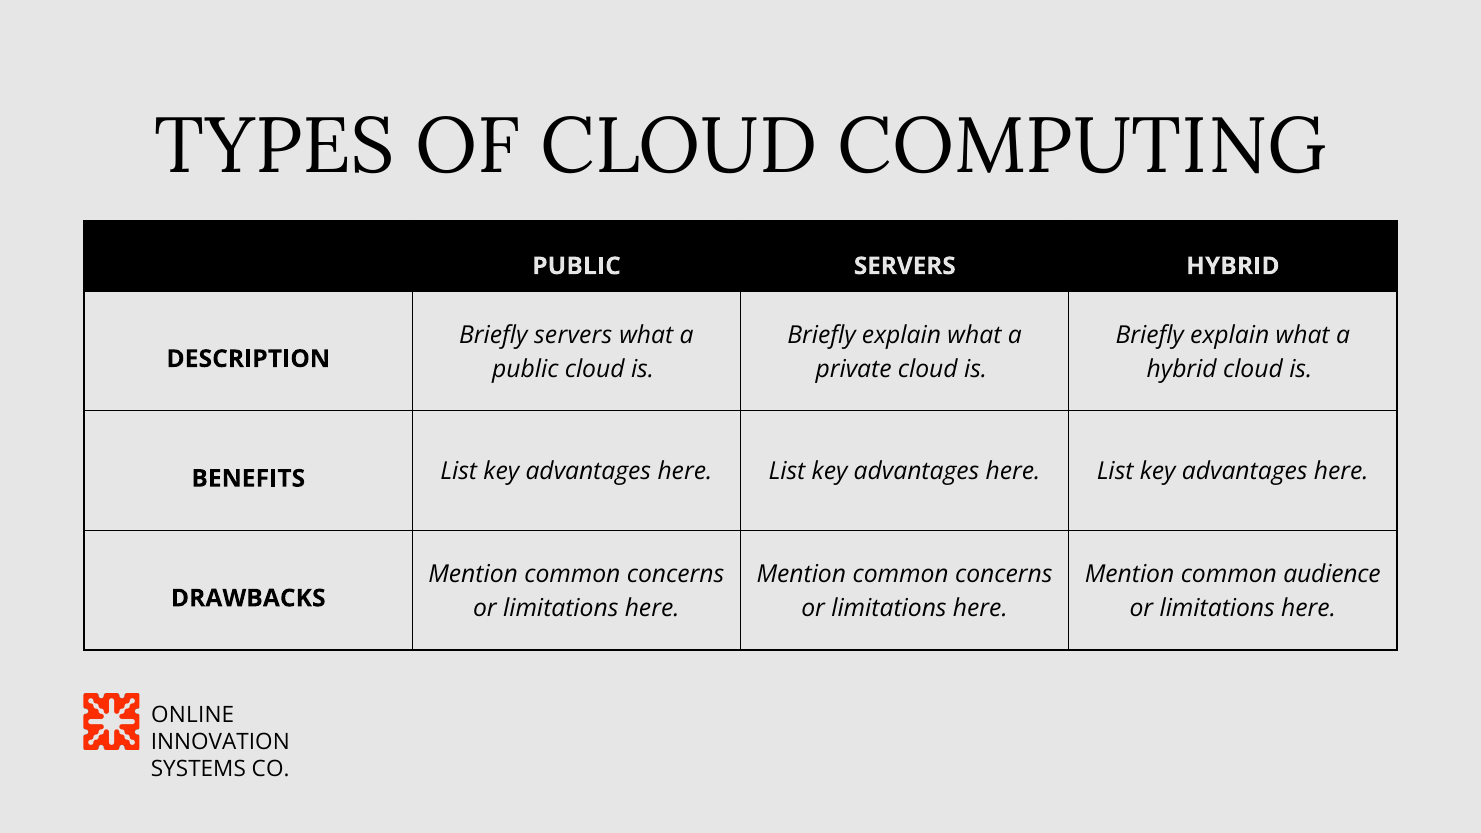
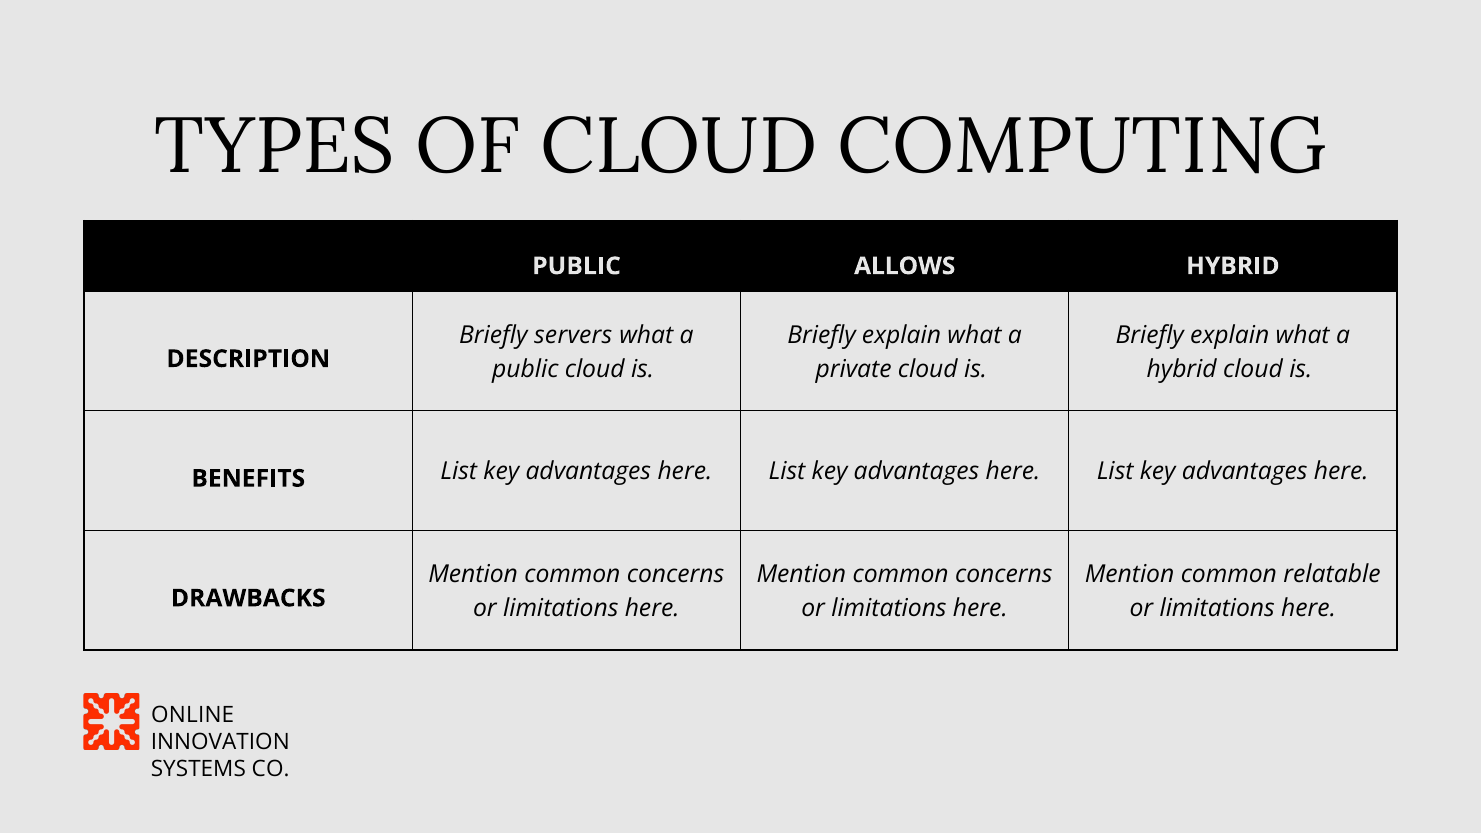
PUBLIC SERVERS: SERVERS -> ALLOWS
audience: audience -> relatable
